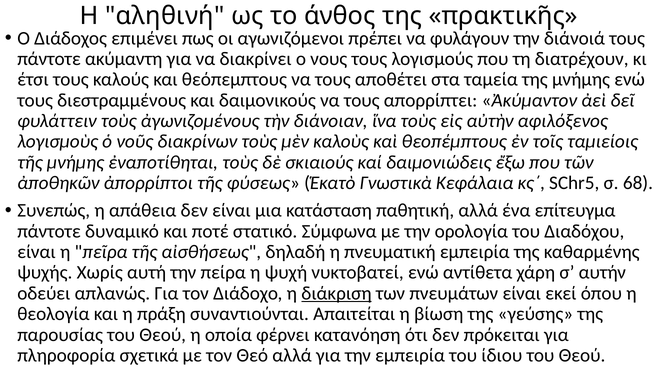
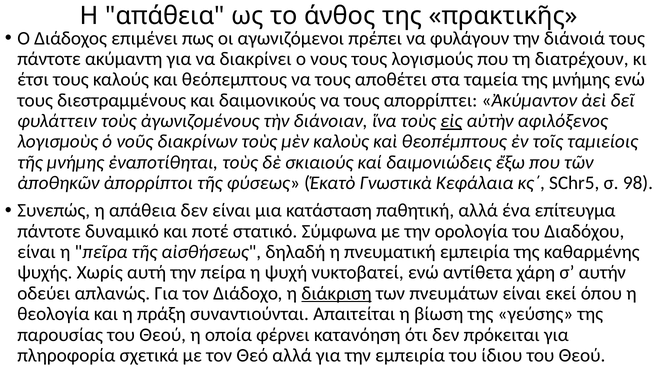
αληθινή at (165, 16): αληθινή -> απάθεια
εἰς underline: none -> present
68: 68 -> 98
